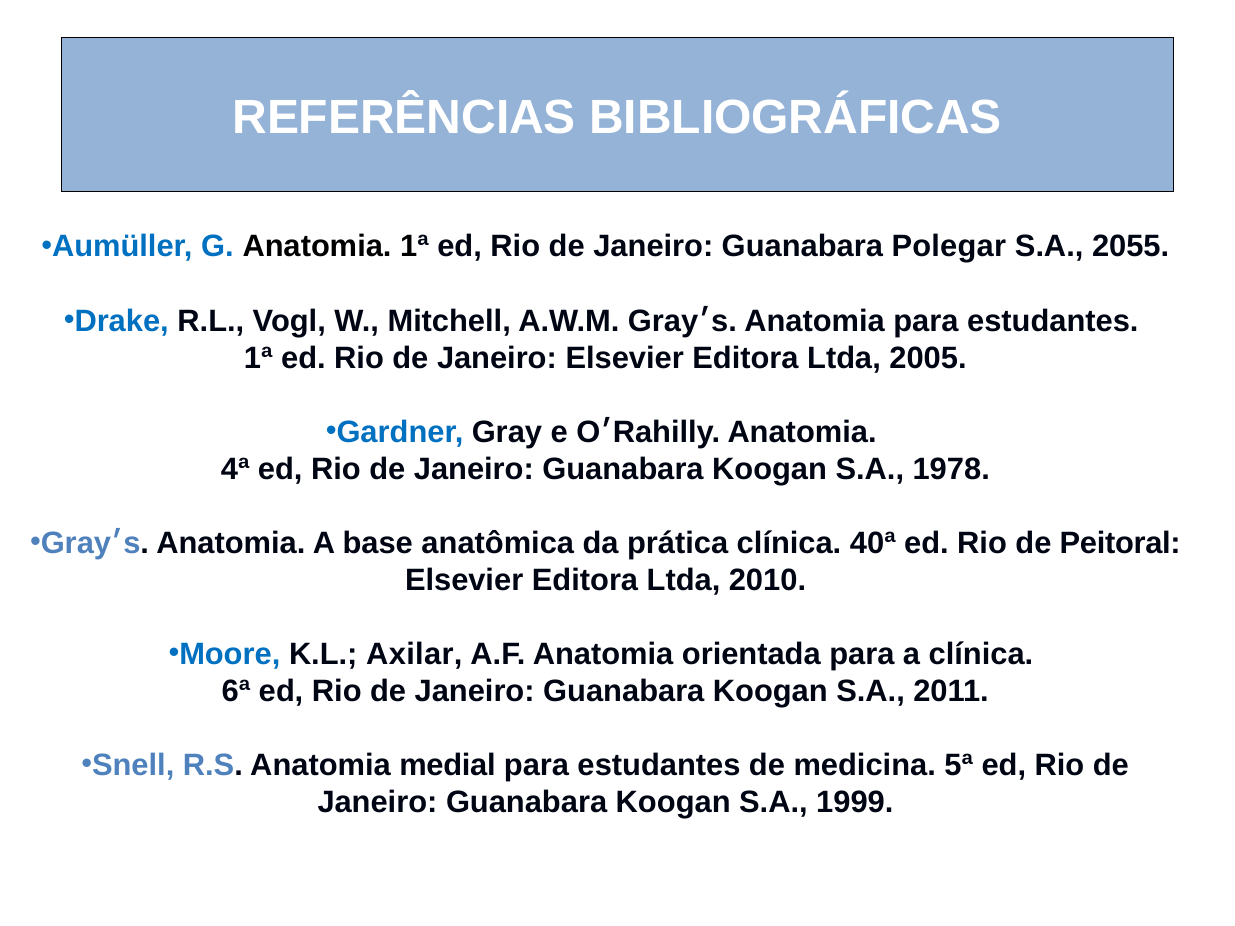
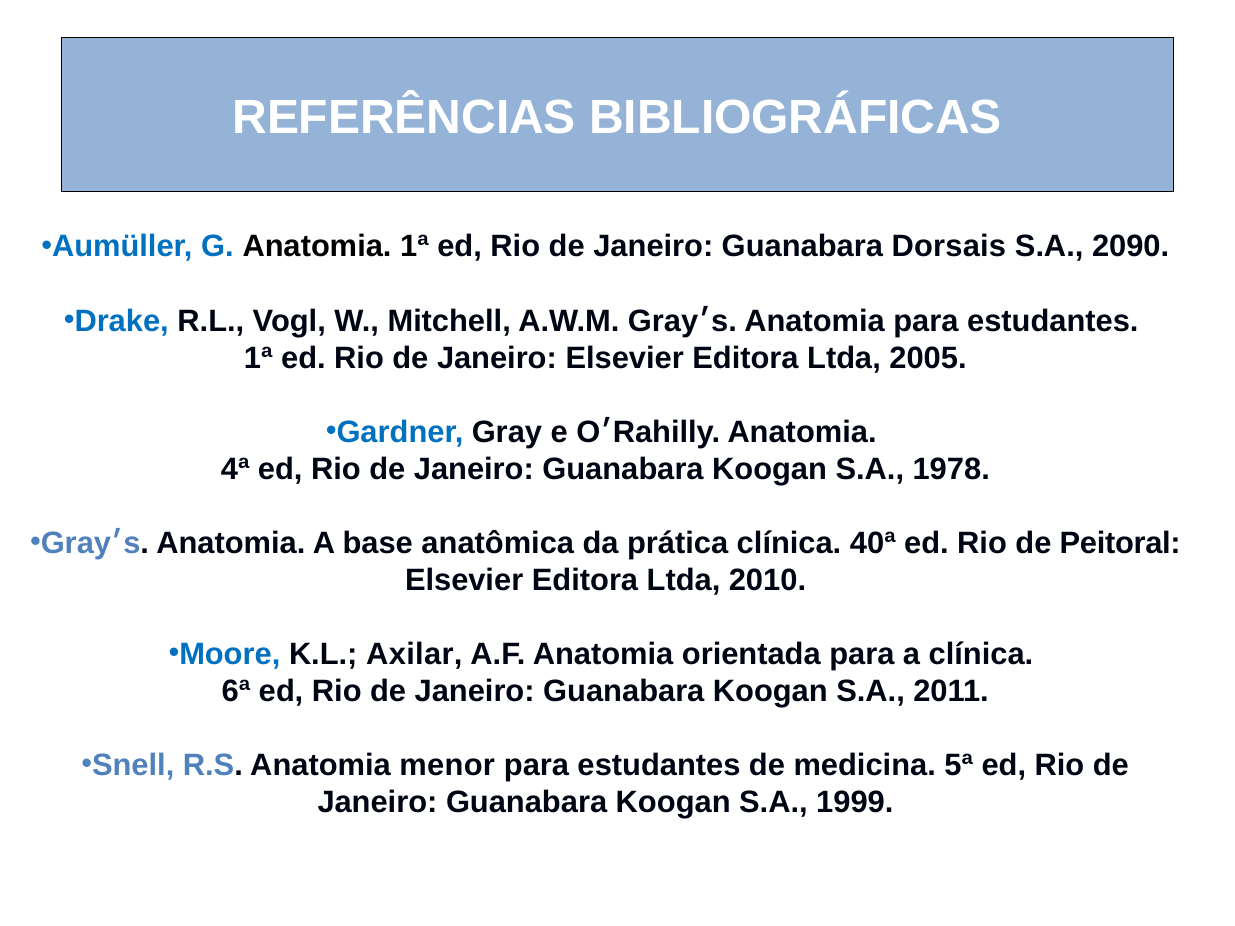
Polegar: Polegar -> Dorsais
2055: 2055 -> 2090
medial: medial -> menor
